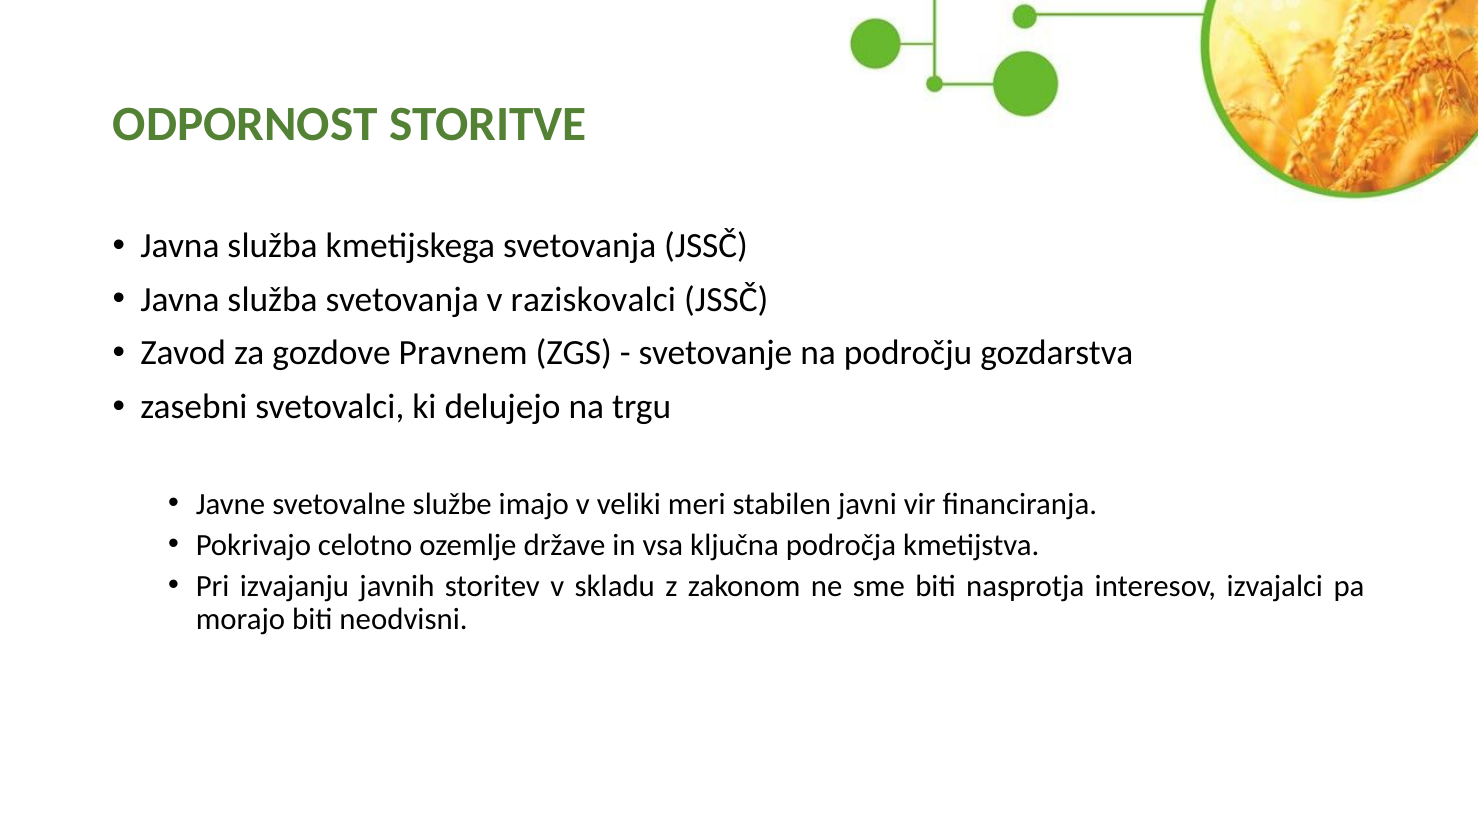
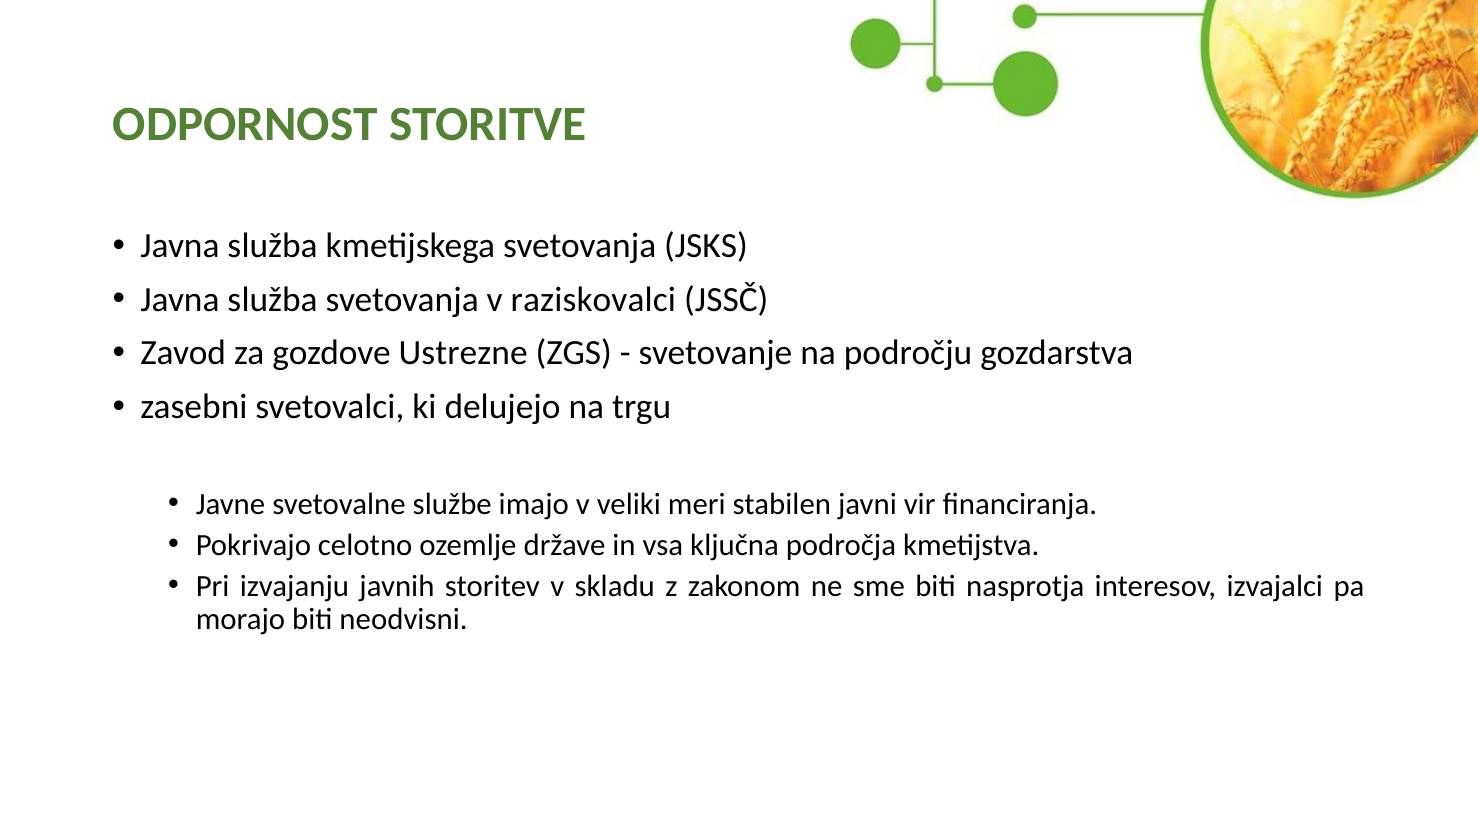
svetovanja JSSČ: JSSČ -> JSKS
Pravnem: Pravnem -> Ustrezne
